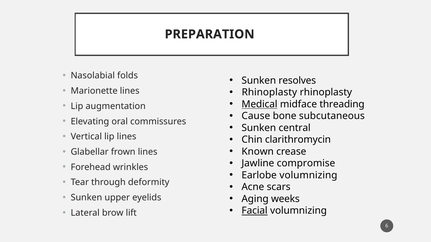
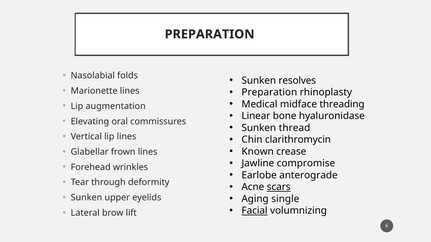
Rhinoplasty at (269, 93): Rhinoplasty -> Preparation
Medical underline: present -> none
Cause: Cause -> Linear
subcutaneous: subcutaneous -> hyaluronidase
central: central -> thread
Earlobe volumnizing: volumnizing -> anterograde
scars underline: none -> present
weeks: weeks -> single
